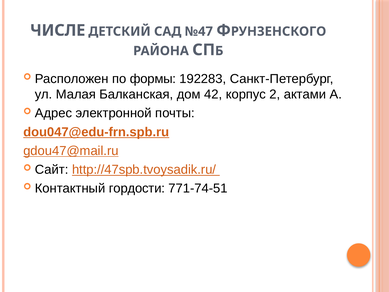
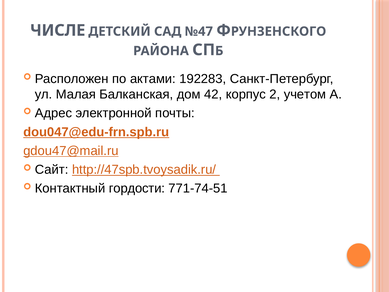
формы: формы -> актами
актами: актами -> учетом
